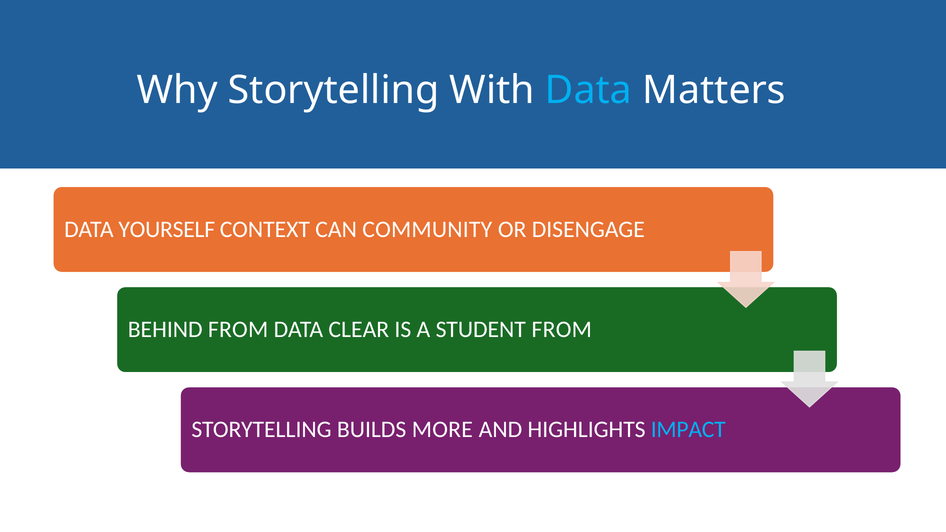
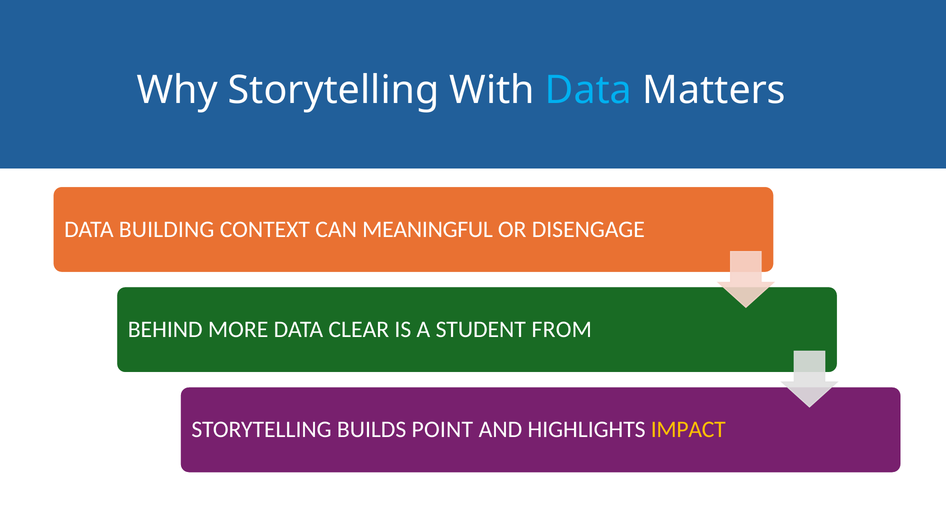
YOURSELF: YOURSELF -> BUILDING
COMMUNITY: COMMUNITY -> MEANINGFUL
BEHIND FROM: FROM -> MORE
MORE: MORE -> POINT
IMPACT colour: light blue -> yellow
